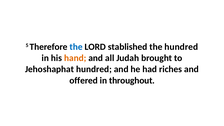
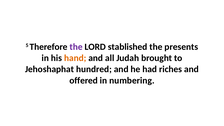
the at (76, 47) colour: blue -> purple
the hundred: hundred -> presents
throughout: throughout -> numbering
